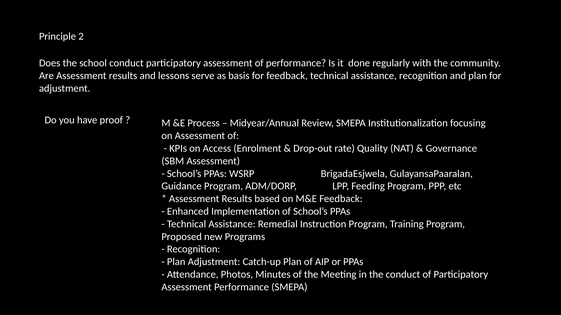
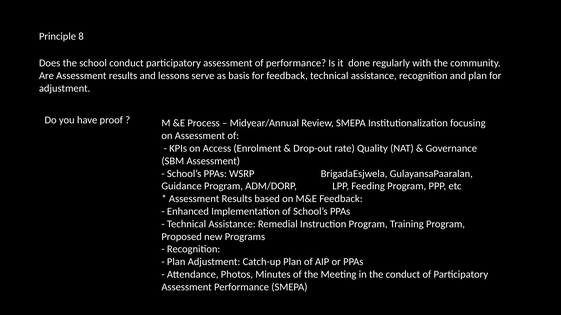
2: 2 -> 8
